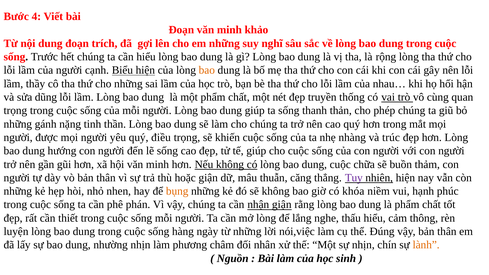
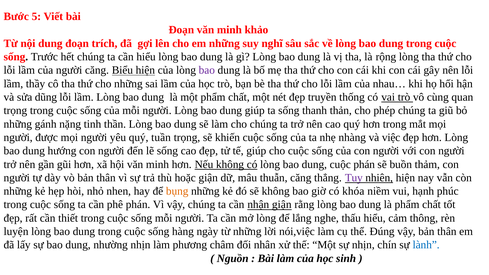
4: 4 -> 5
người cạnh: cạnh -> căng
bao at (207, 70) colour: orange -> purple
điều: điều -> tuần
trúc: trúc -> việc
cuộc chữa: chữa -> phán
lành colour: orange -> blue
